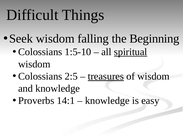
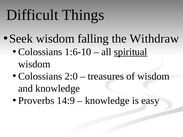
Beginning: Beginning -> Withdraw
1:5-10: 1:5-10 -> 1:6-10
2:5: 2:5 -> 2:0
treasures underline: present -> none
14:1: 14:1 -> 14:9
